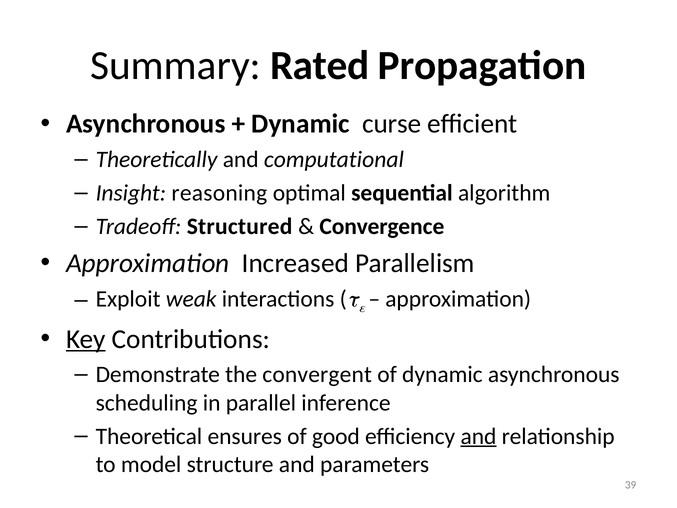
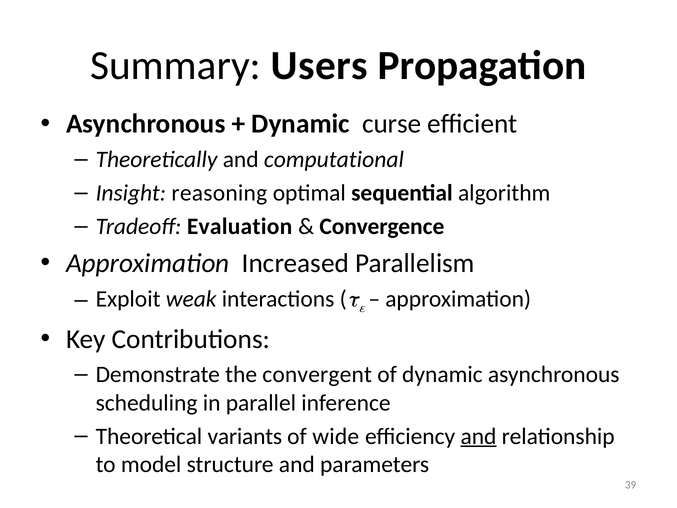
Rated: Rated -> Users
Structured: Structured -> Evaluation
Key underline: present -> none
ensures: ensures -> variants
good: good -> wide
